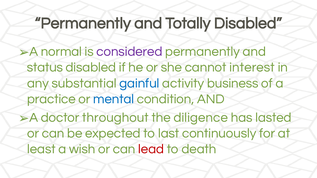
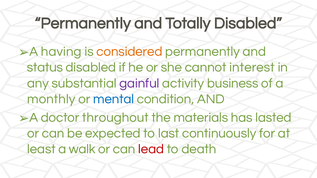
normal: normal -> having
considered colour: purple -> orange
gainful colour: blue -> purple
practice: practice -> monthly
diligence: diligence -> materials
wish: wish -> walk
